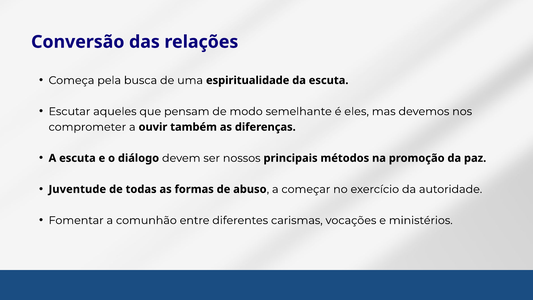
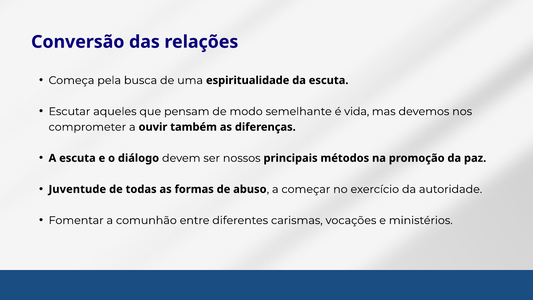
eles: eles -> vida
